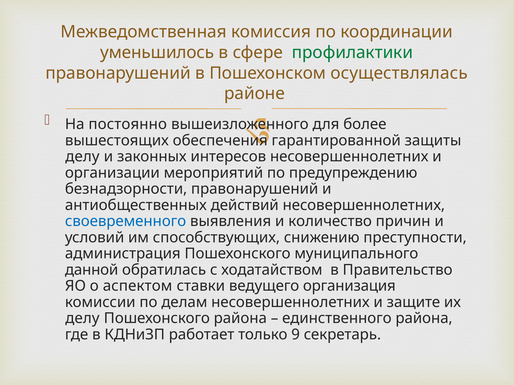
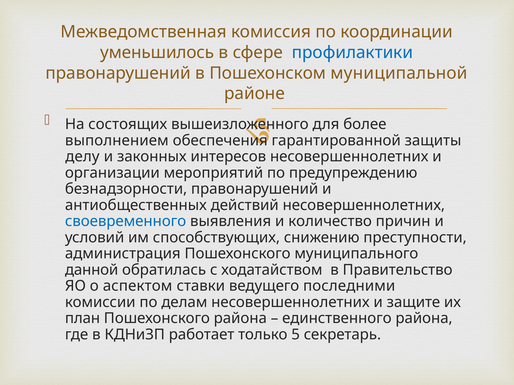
профилактики colour: green -> blue
осуществлялась: осуществлялась -> муниципальной
постоянно: постоянно -> состоящих
вышестоящих: вышестоящих -> выполнением
организация: организация -> последними
делу at (82, 319): делу -> план
9: 9 -> 5
